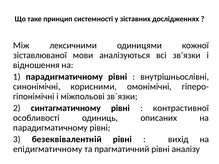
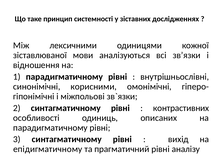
контрастивної: контрастивної -> контрастивних
3 безеквівалентній: безеквівалентній -> синтагматичному
